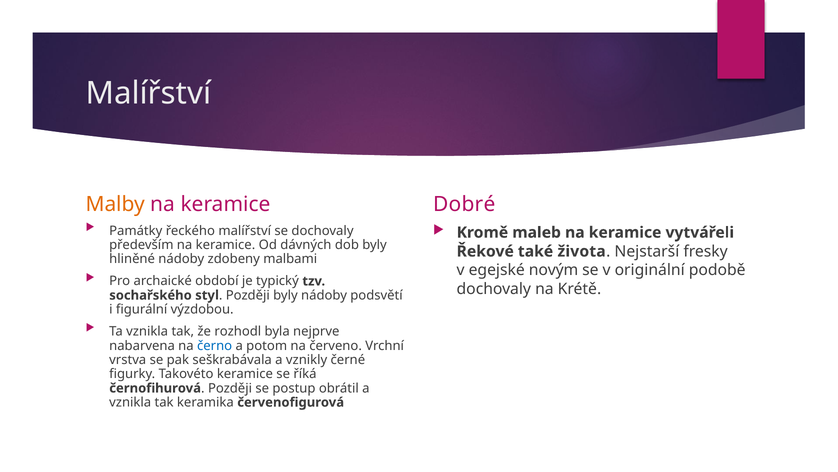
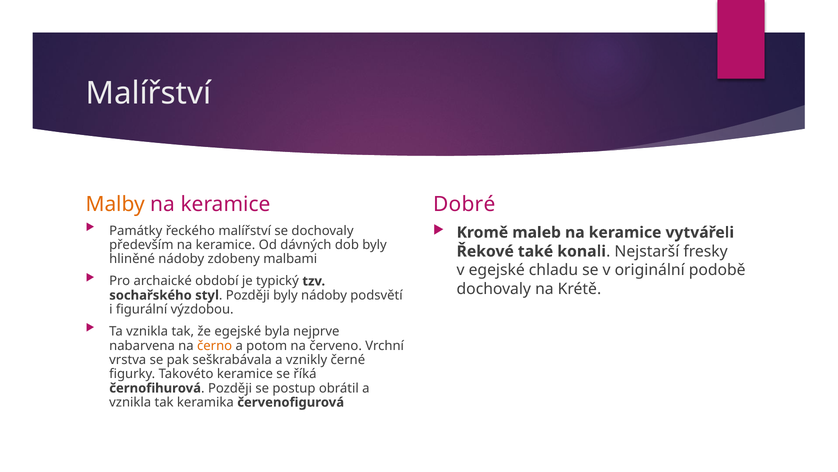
života: života -> konali
novým: novým -> chladu
že rozhodl: rozhodl -> egejské
černo colour: blue -> orange
